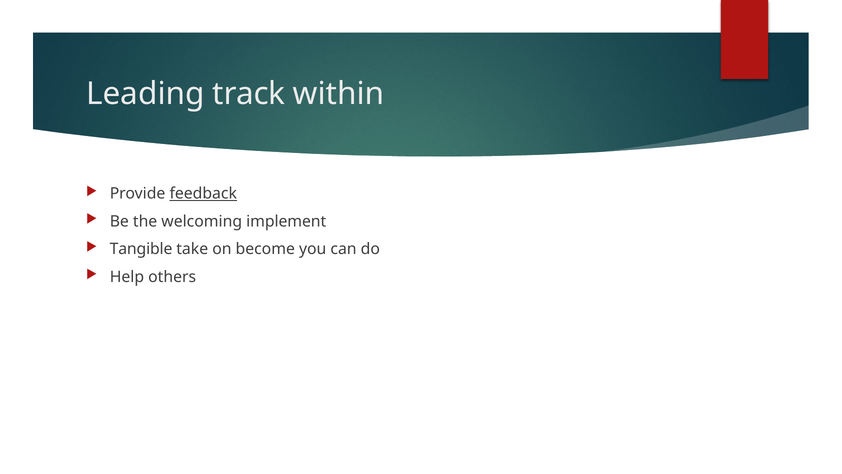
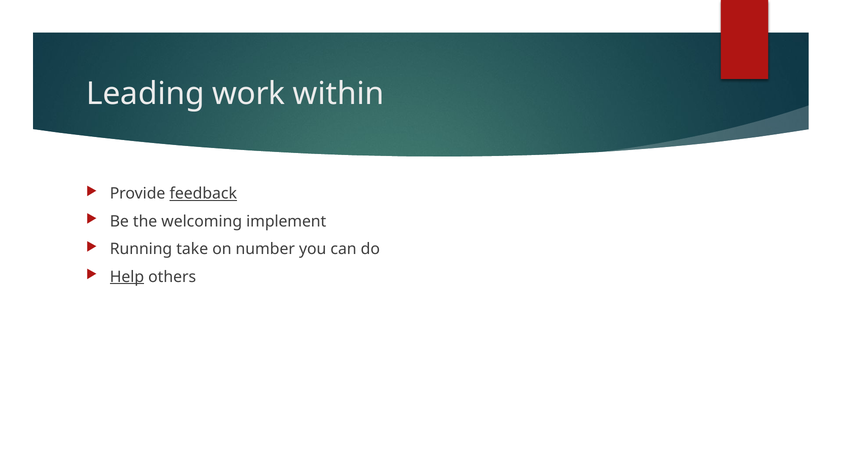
track: track -> work
Tangible: Tangible -> Running
become: become -> number
Help underline: none -> present
